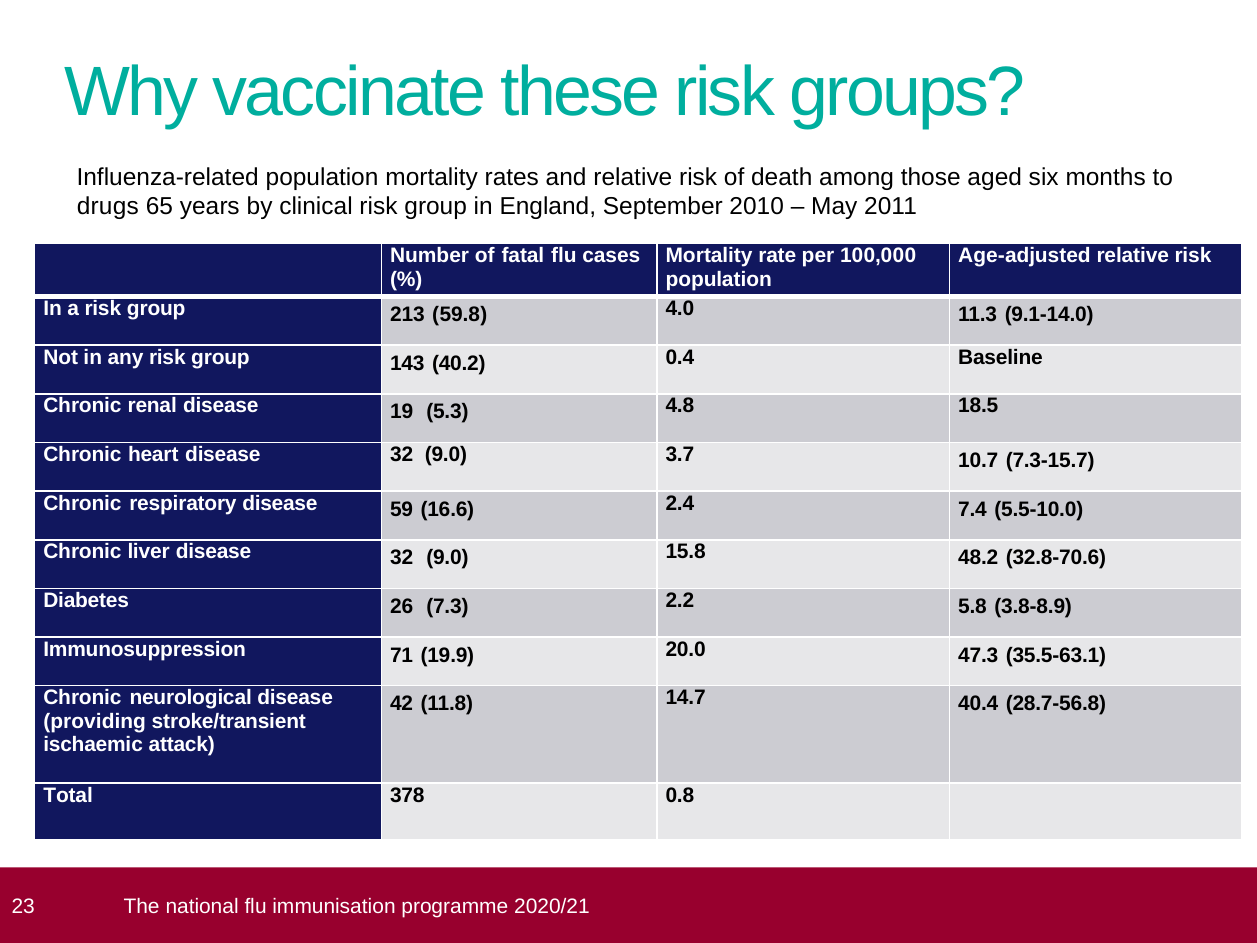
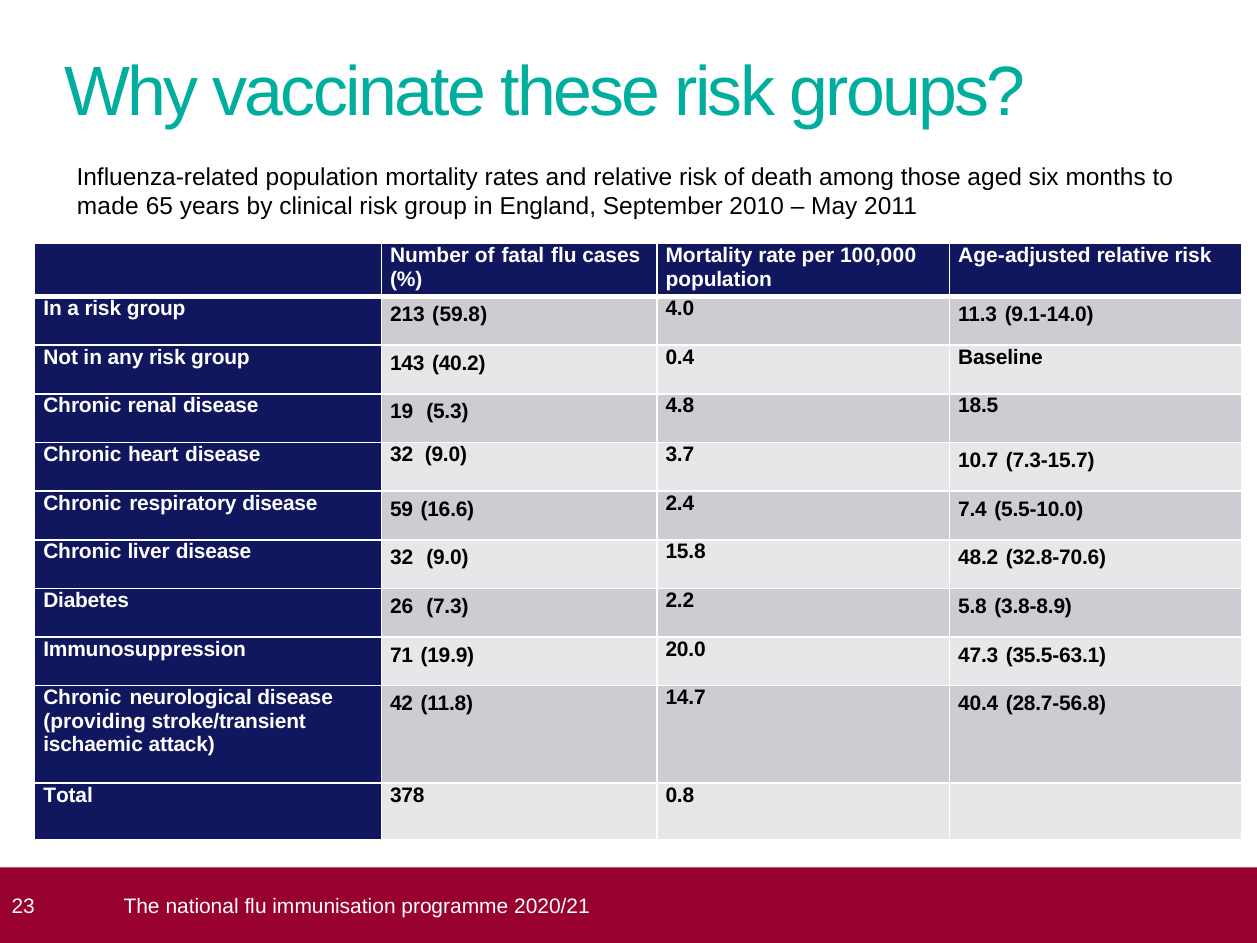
drugs: drugs -> made
